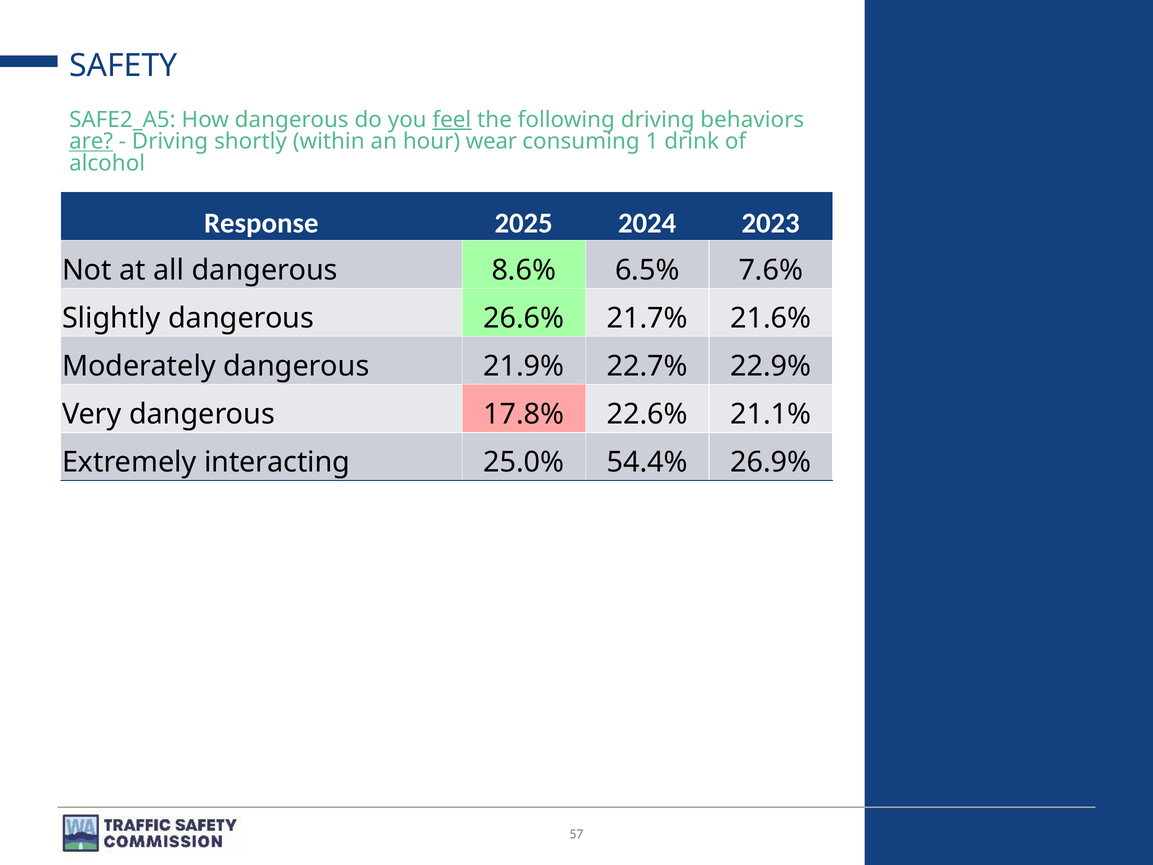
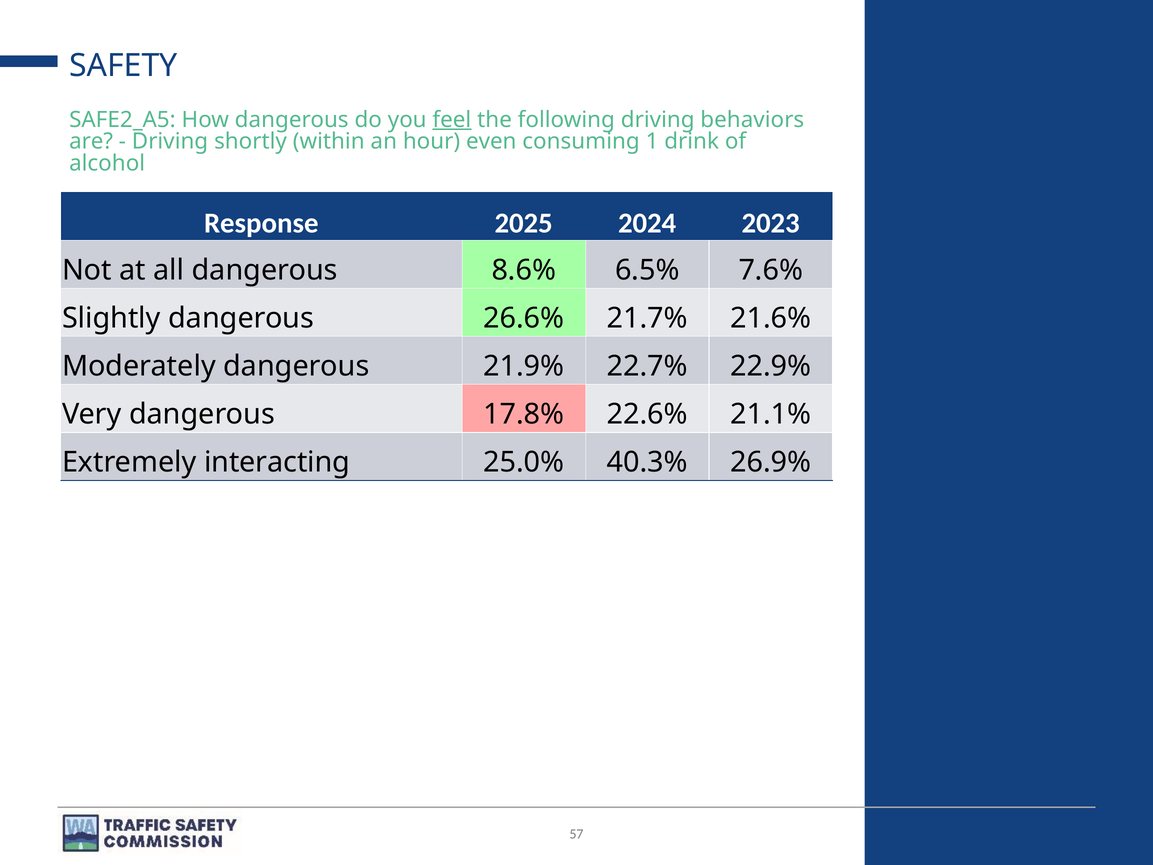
are underline: present -> none
wear: wear -> even
54.4%: 54.4% -> 40.3%
